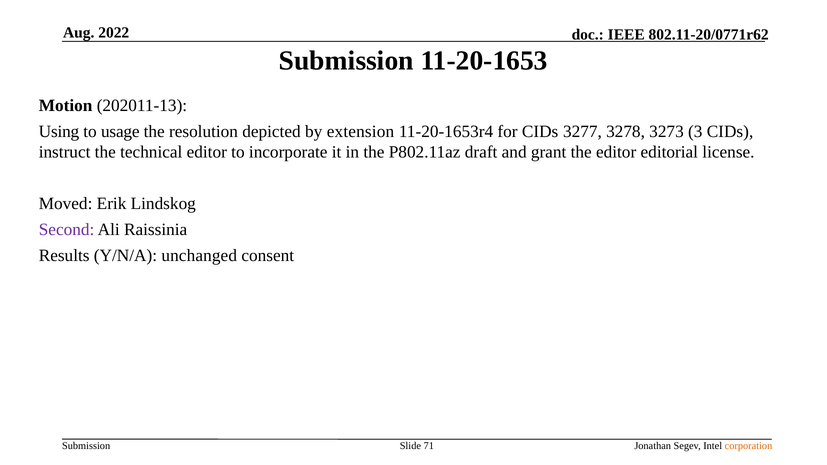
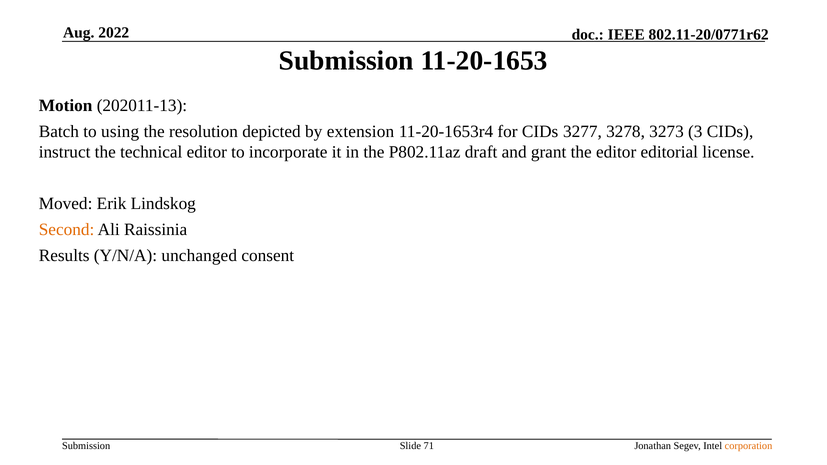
Using: Using -> Batch
usage: usage -> using
Second colour: purple -> orange
